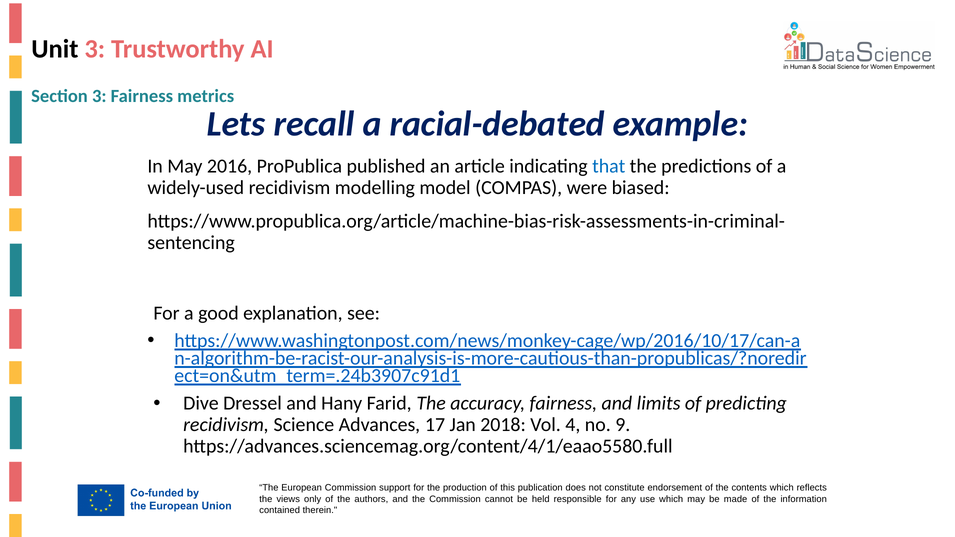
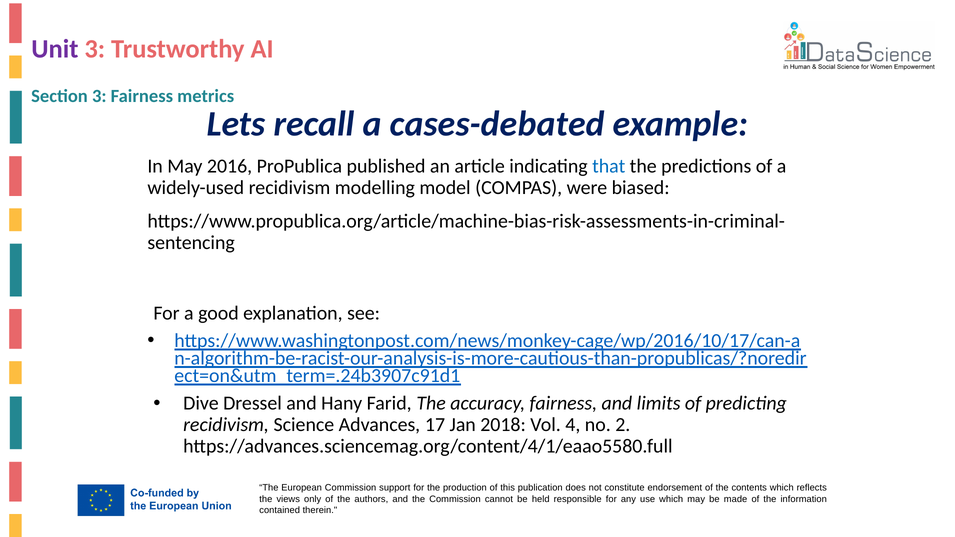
Unit colour: black -> purple
racial-debated: racial-debated -> cases-debated
9: 9 -> 2
